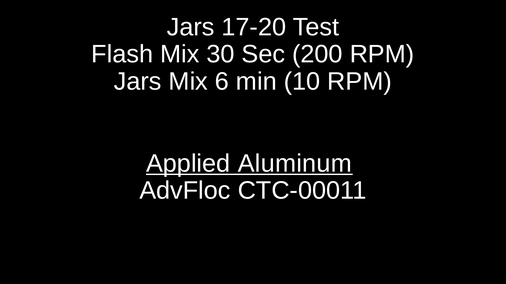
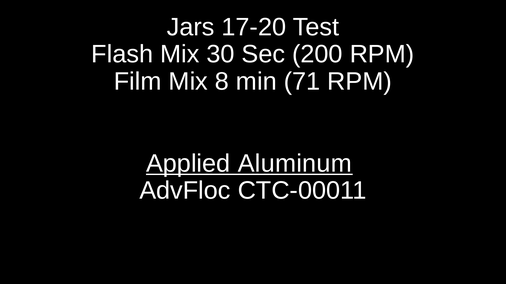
Jars at (138, 82): Jars -> Film
6: 6 -> 8
10: 10 -> 71
